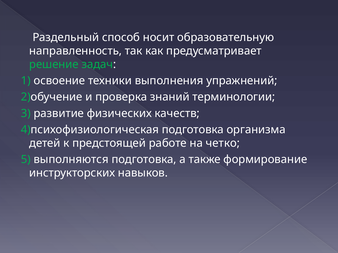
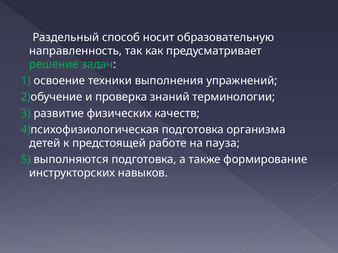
четко: четко -> пауза
